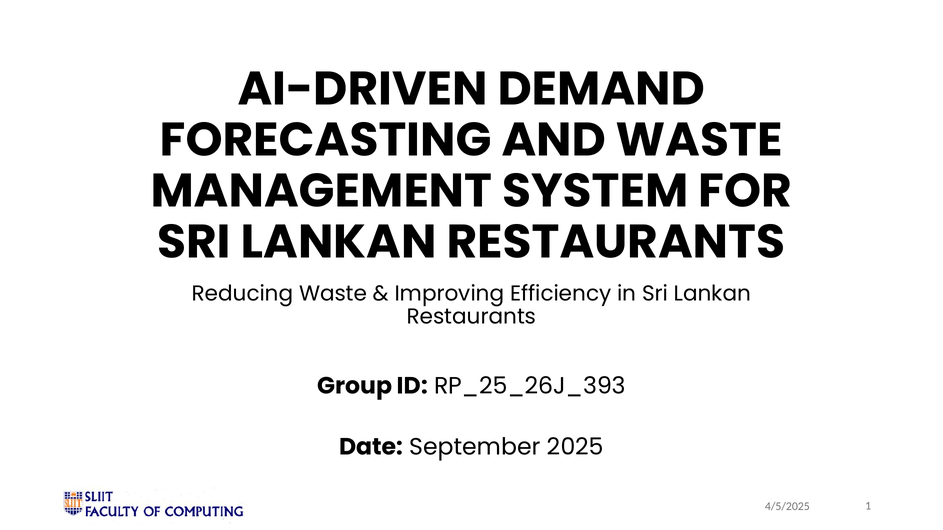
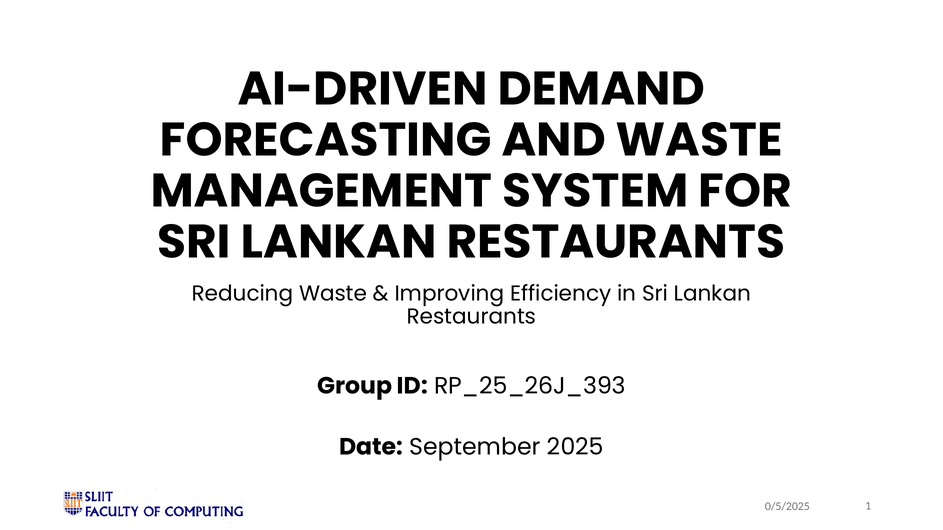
4/5/2025: 4/5/2025 -> 0/5/2025
